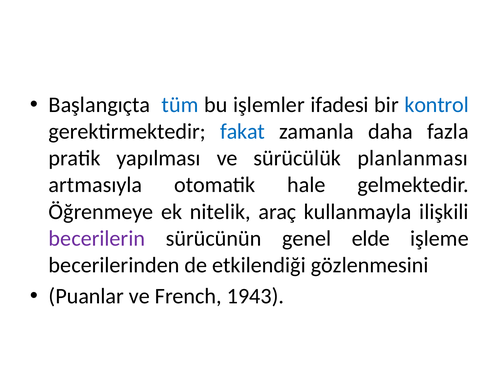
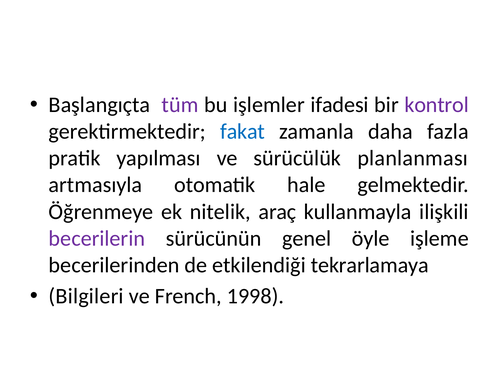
tüm colour: blue -> purple
kontrol colour: blue -> purple
elde: elde -> öyle
gözlenmesini: gözlenmesini -> tekrarlamaya
Puanlar: Puanlar -> Bilgileri
1943: 1943 -> 1998
